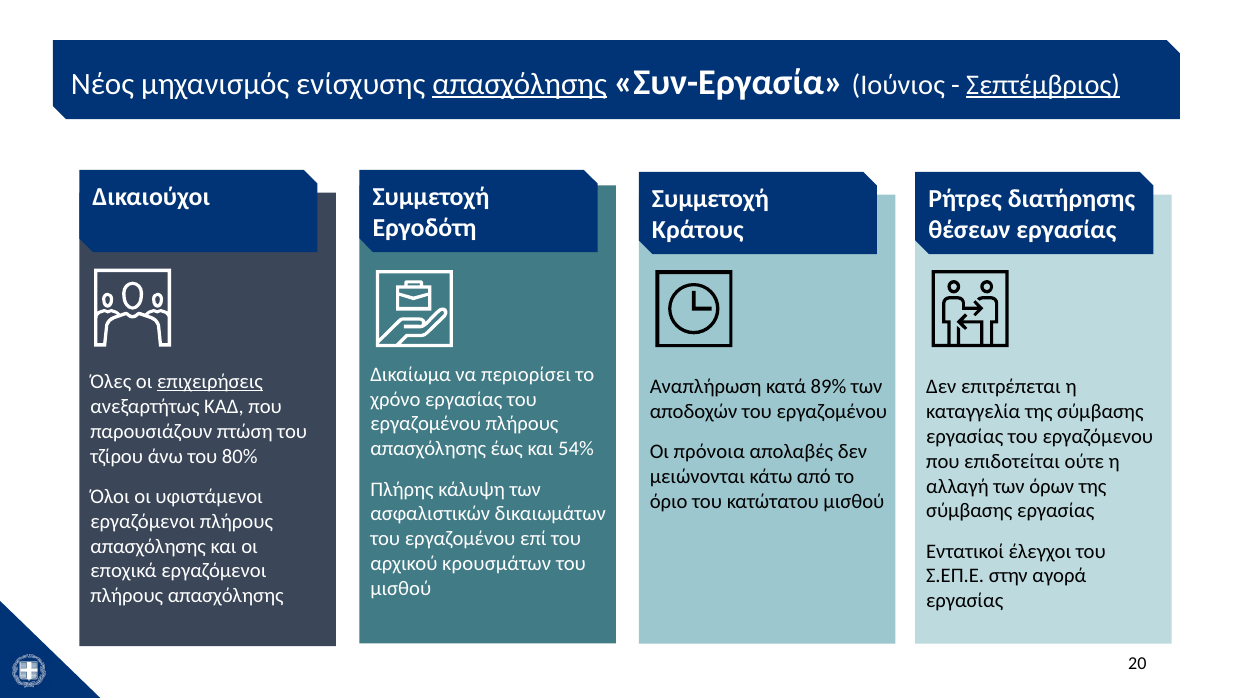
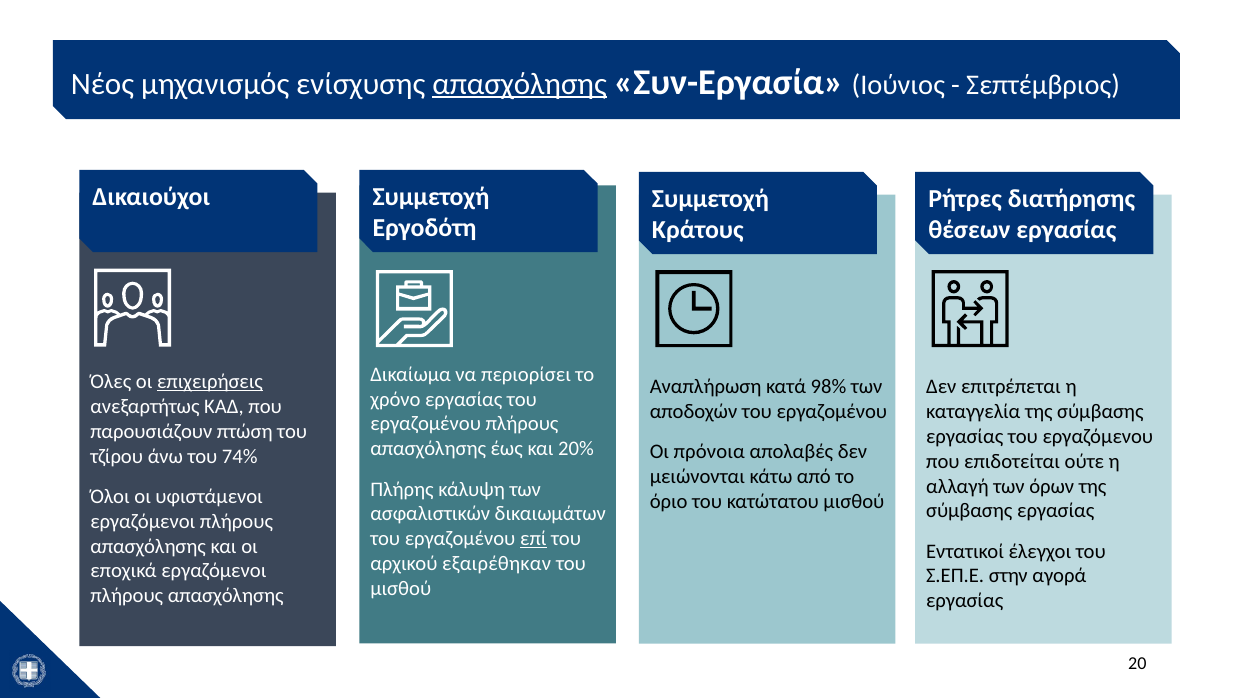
Σεπτέμβριος underline: present -> none
89%: 89% -> 98%
54%: 54% -> 20%
80%: 80% -> 74%
επί underline: none -> present
κρουσμάτων: κρουσμάτων -> εξαιρέθηκαν
